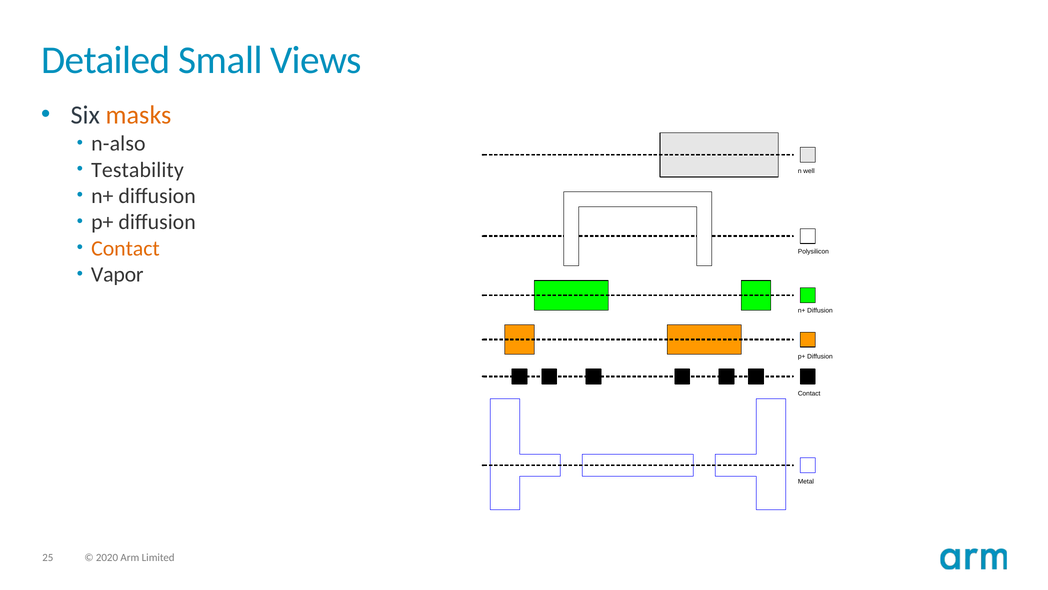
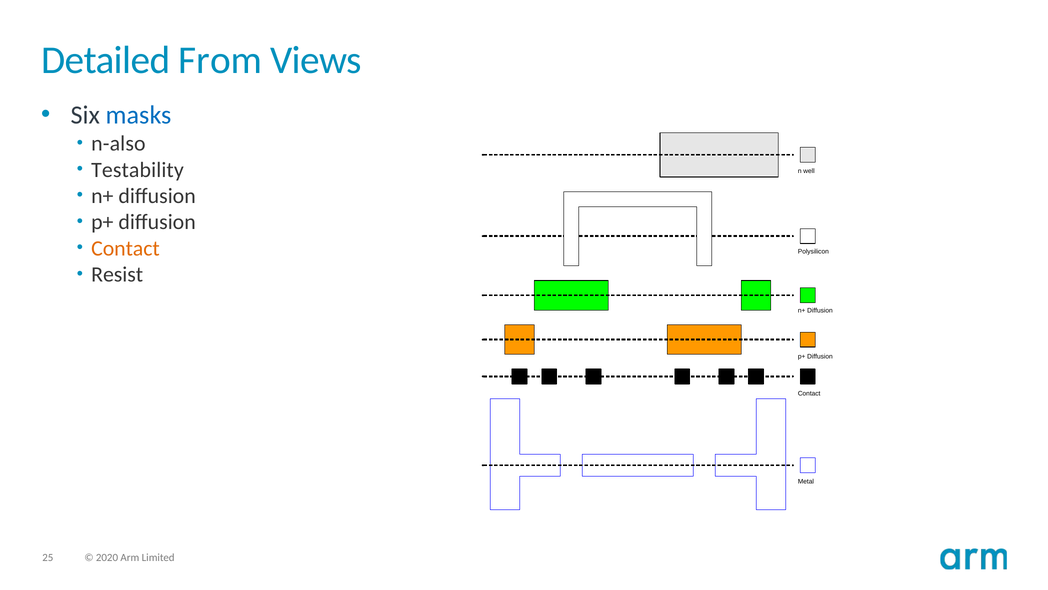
Small: Small -> From
masks colour: orange -> blue
Vapor: Vapor -> Resist
